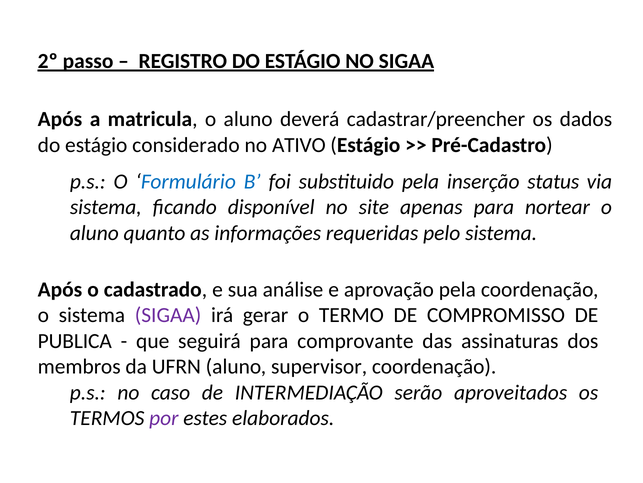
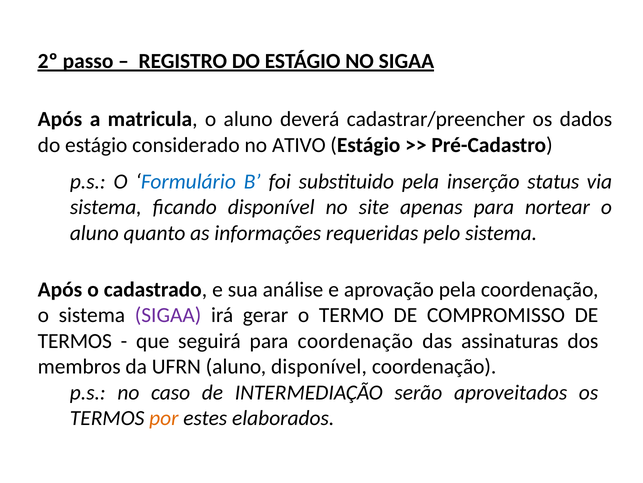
PUBLICA at (75, 341): PUBLICA -> TERMOS
para comprovante: comprovante -> coordenação
aluno supervisor: supervisor -> disponível
por colour: purple -> orange
